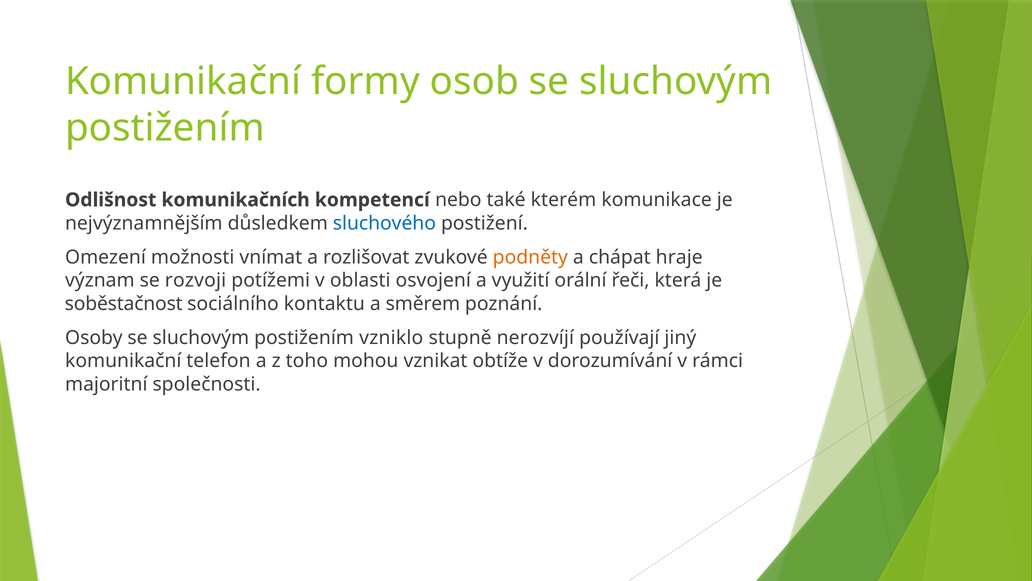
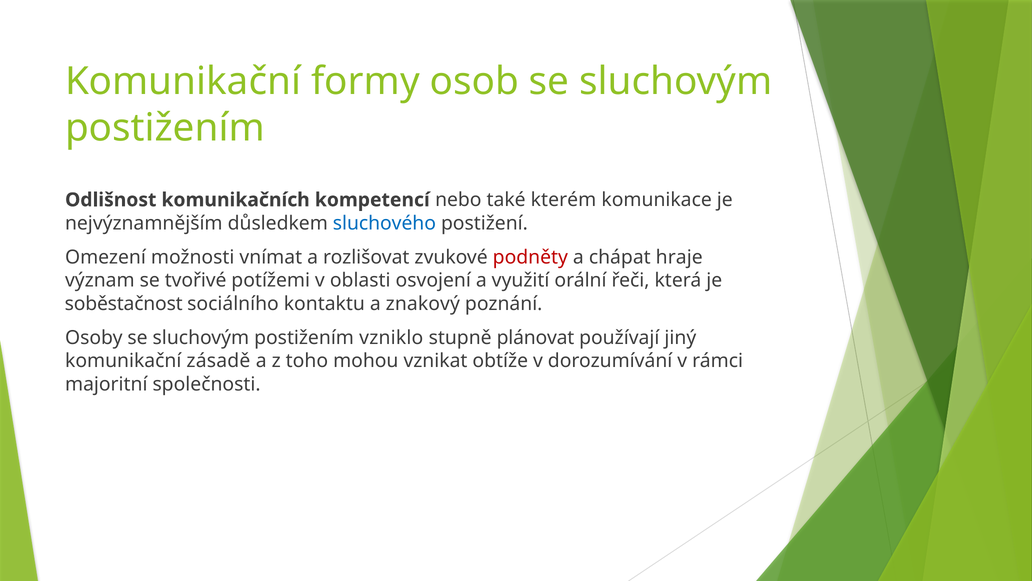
podněty colour: orange -> red
rozvoji: rozvoji -> tvořivé
směrem: směrem -> znakový
nerozvíjí: nerozvíjí -> plánovat
telefon: telefon -> zásadě
